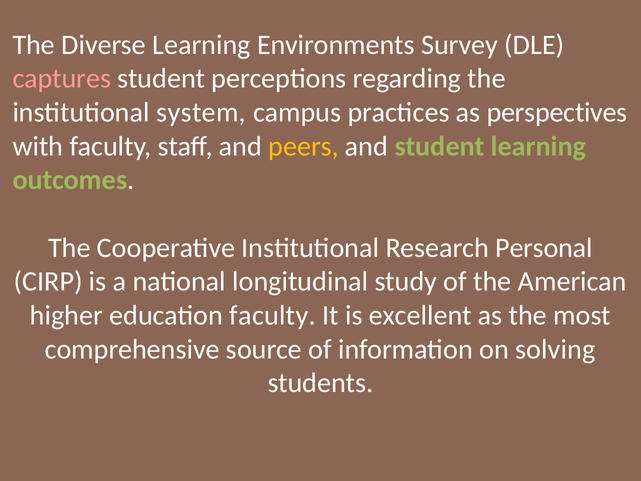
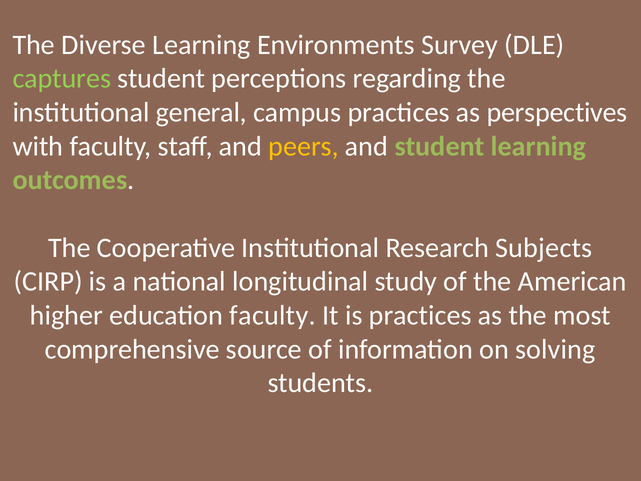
captures colour: pink -> light green
system: system -> general
Personal: Personal -> Subjects
is excellent: excellent -> practices
